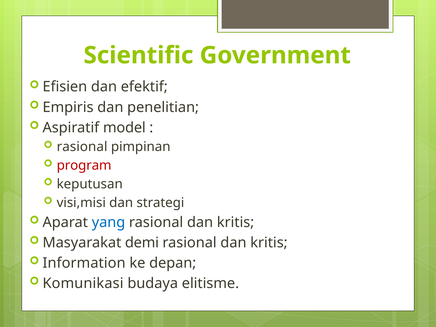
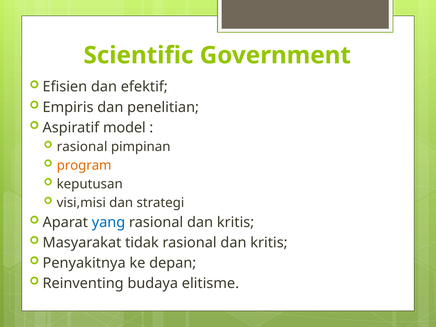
program colour: red -> orange
demi: demi -> tidak
Information: Information -> Penyakitnya
Komunikasi: Komunikasi -> Reinventing
